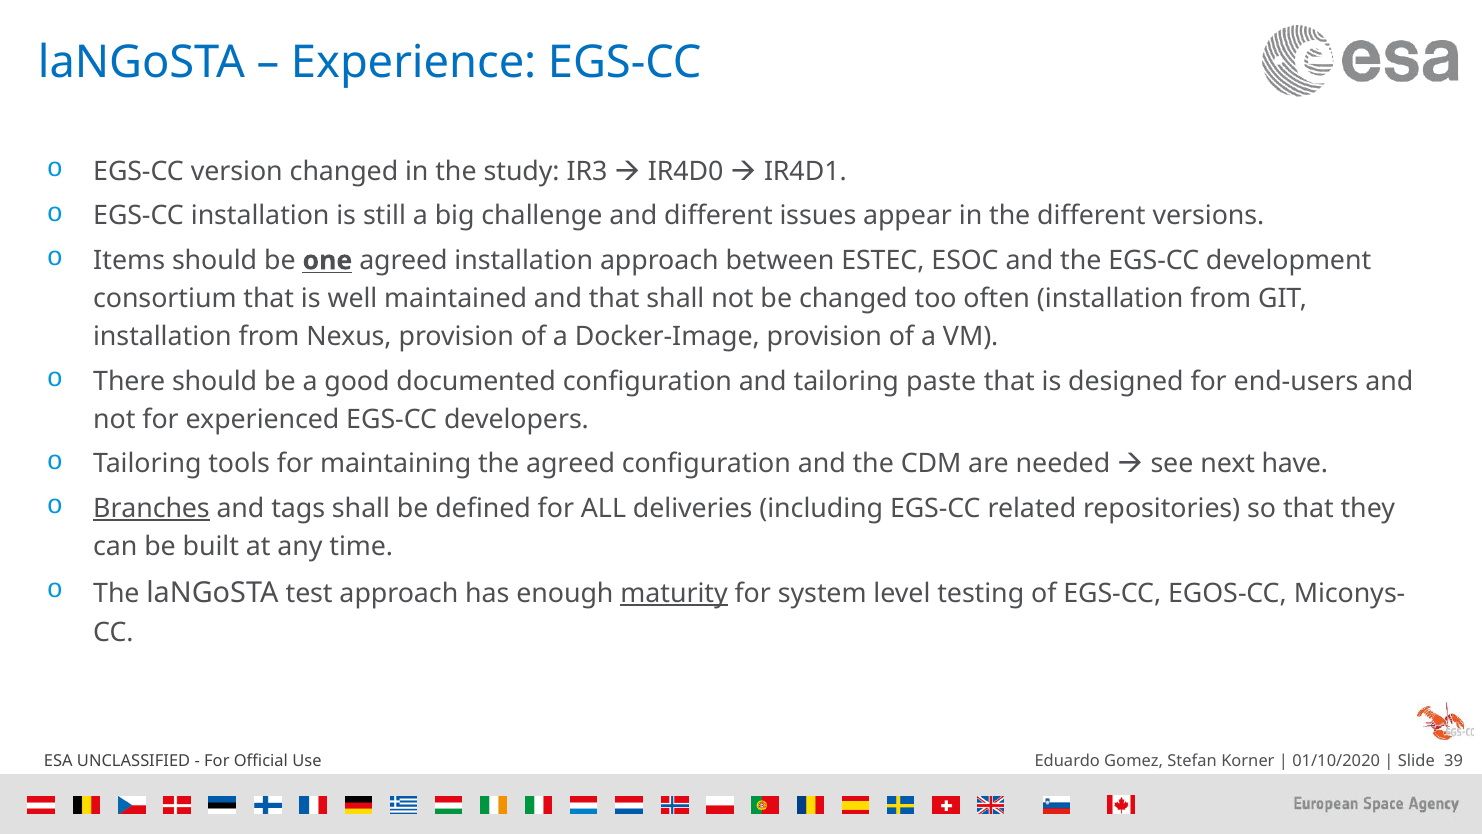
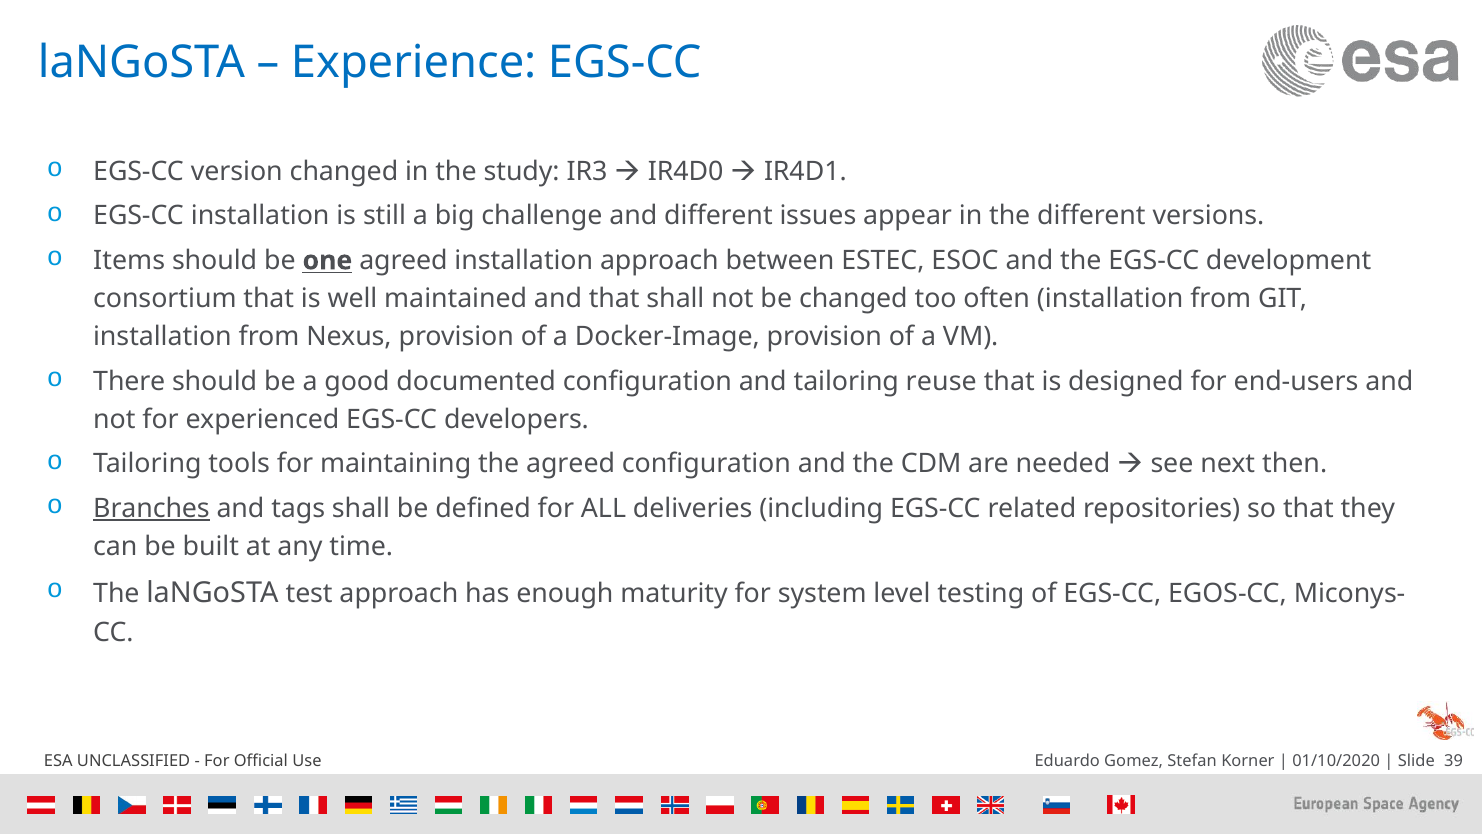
paste: paste -> reuse
have: have -> then
maturity underline: present -> none
